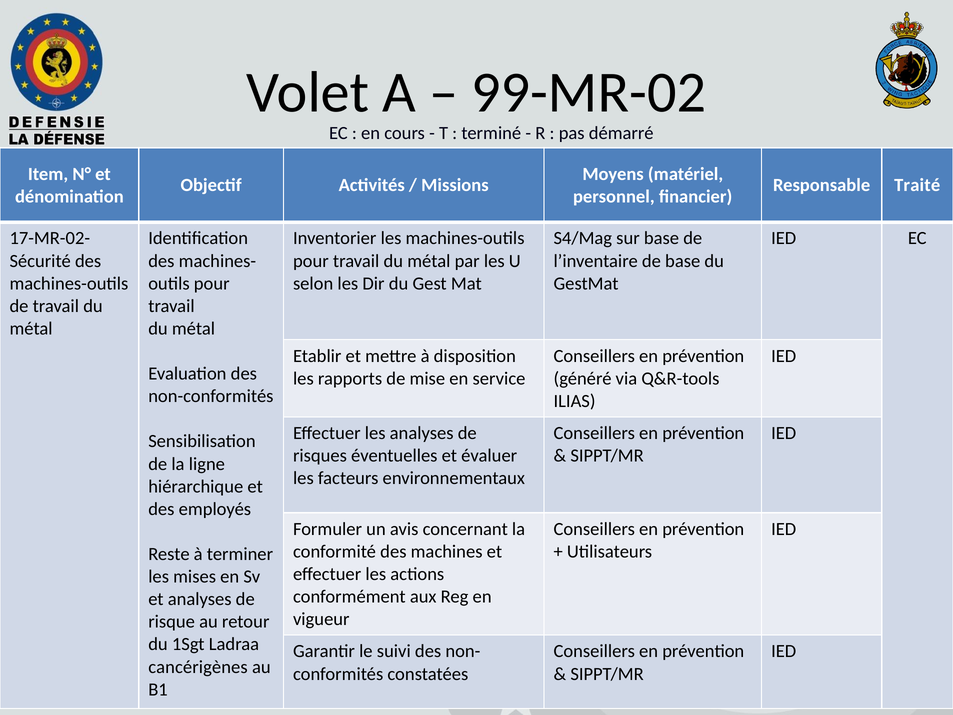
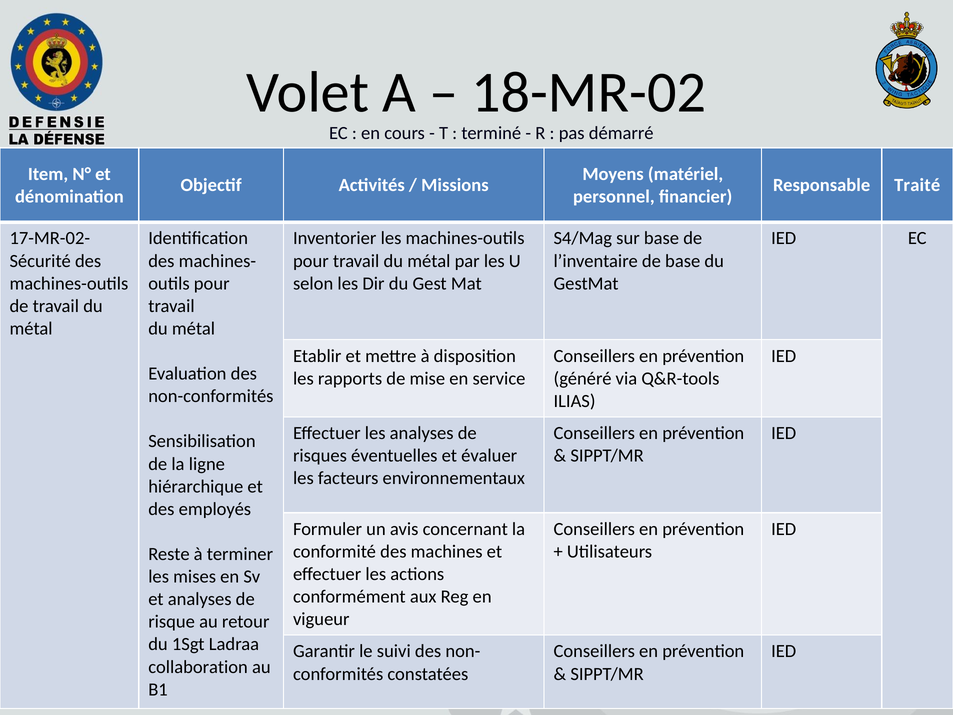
99-MR-02: 99-MR-02 -> 18-MR-02
cancérigènes: cancérigènes -> collaboration
